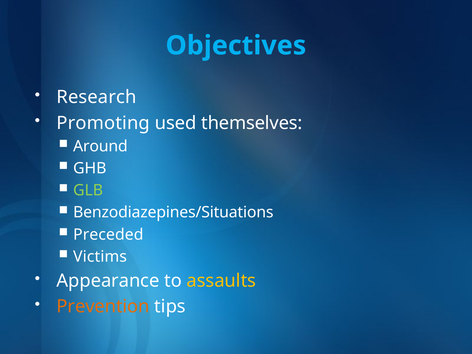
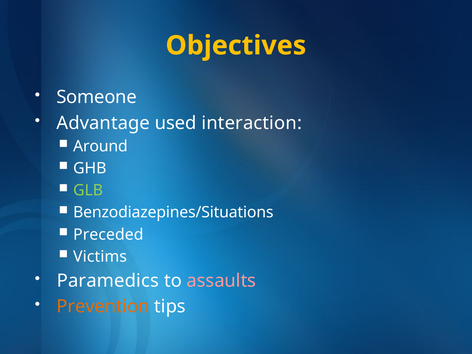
Objectives colour: light blue -> yellow
Research: Research -> Someone
Promoting: Promoting -> Advantage
themselves: themselves -> interaction
Appearance: Appearance -> Paramedics
assaults colour: yellow -> pink
